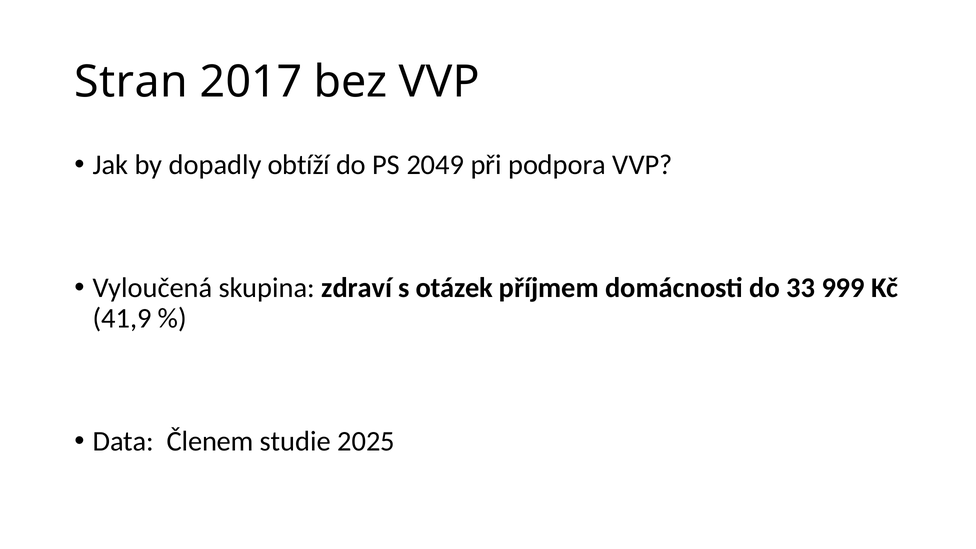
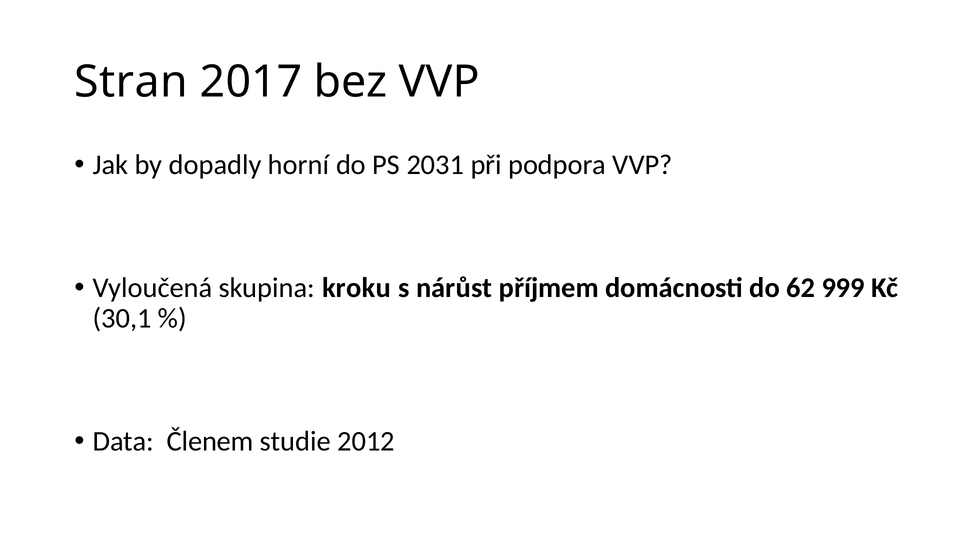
obtíží: obtíží -> horní
2049: 2049 -> 2031
zdraví: zdraví -> kroku
otázek: otázek -> nárůst
33: 33 -> 62
41,9: 41,9 -> 30,1
2025: 2025 -> 2012
